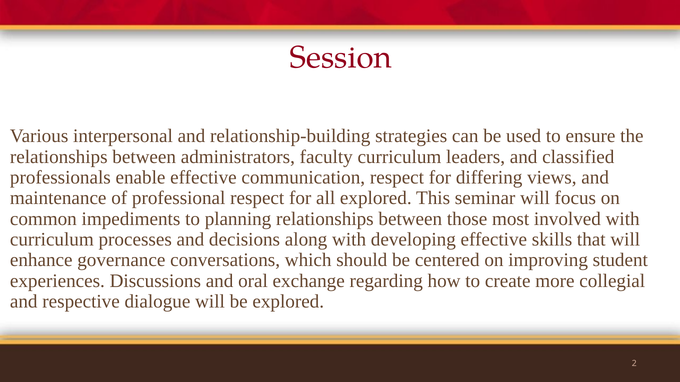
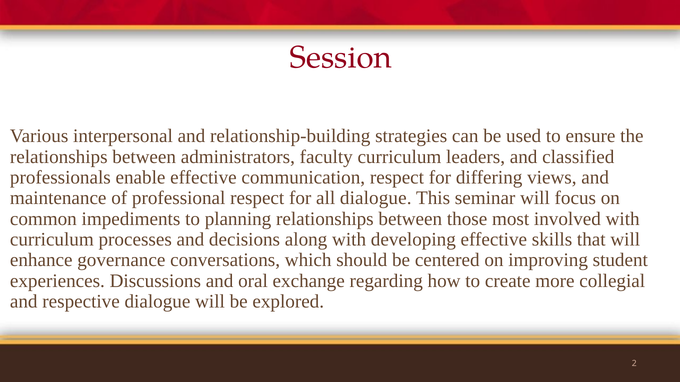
all explored: explored -> dialogue
